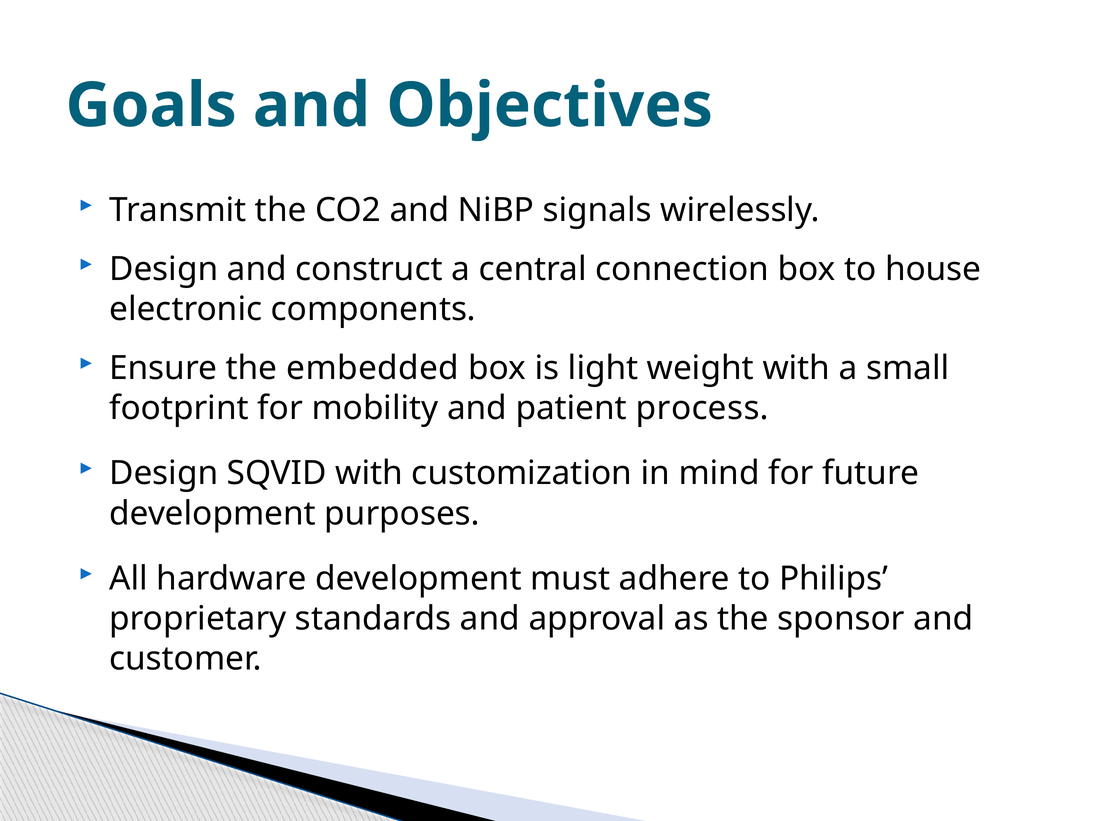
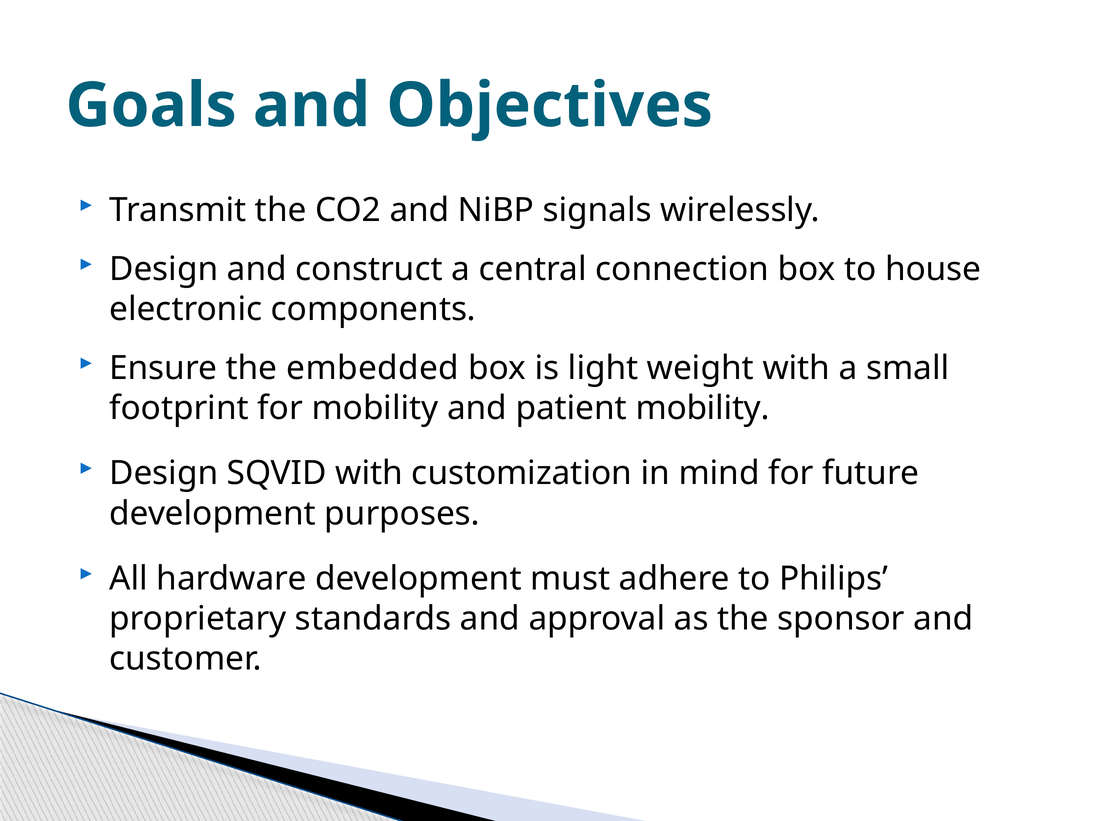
patient process: process -> mobility
